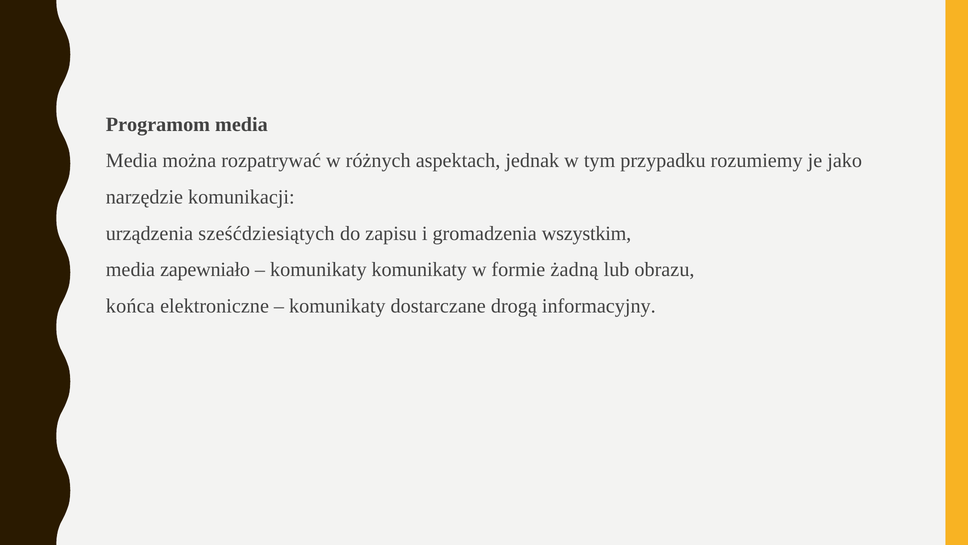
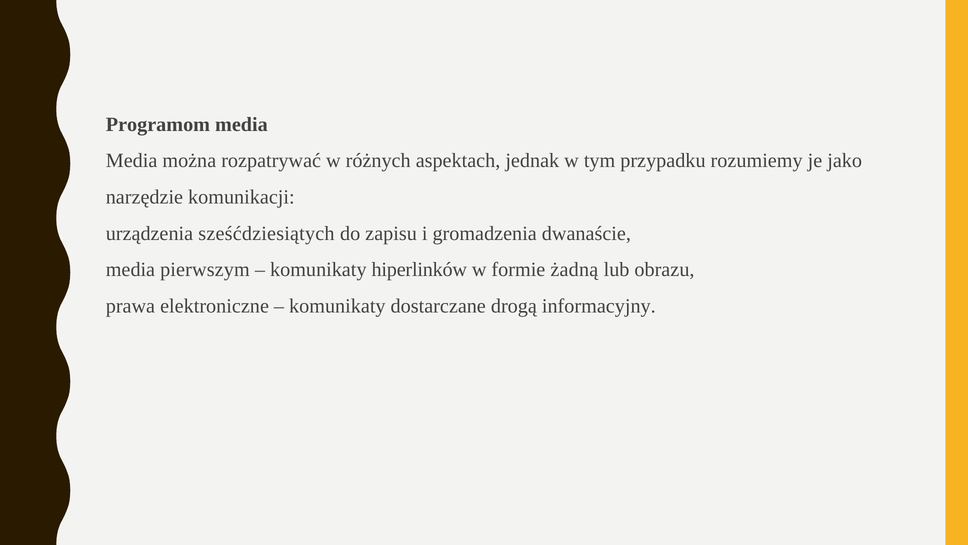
wszystkim: wszystkim -> dwanaście
zapewniało: zapewniało -> pierwszym
komunikaty komunikaty: komunikaty -> hiperlinków
końca: końca -> prawa
